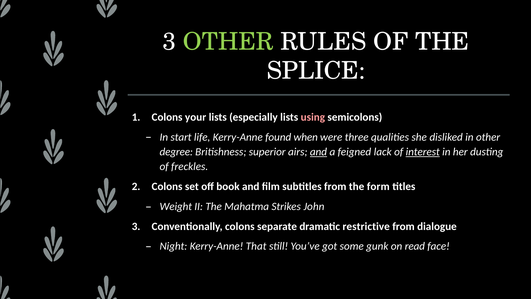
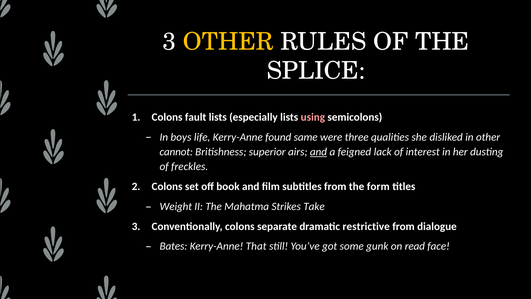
OTHER at (228, 42) colour: light green -> yellow
your: your -> fault
start: start -> boys
when: when -> same
degree: degree -> cannot
interest underline: present -> none
John: John -> Take
Night: Night -> Bates
